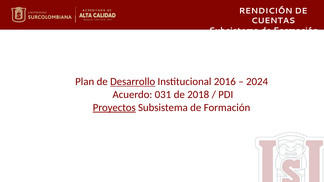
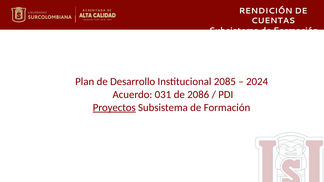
Desarrollo underline: present -> none
2016: 2016 -> 2085
2018: 2018 -> 2086
